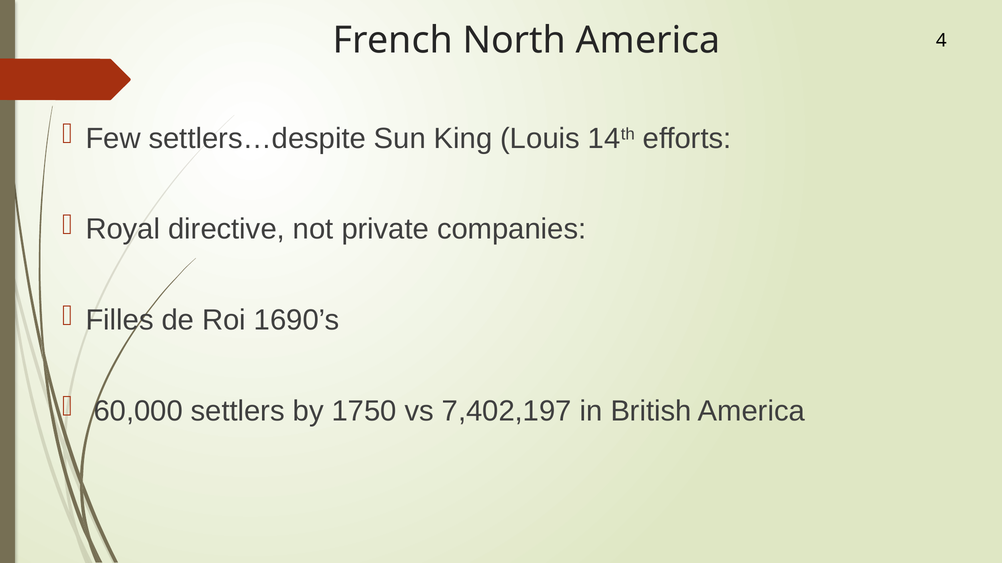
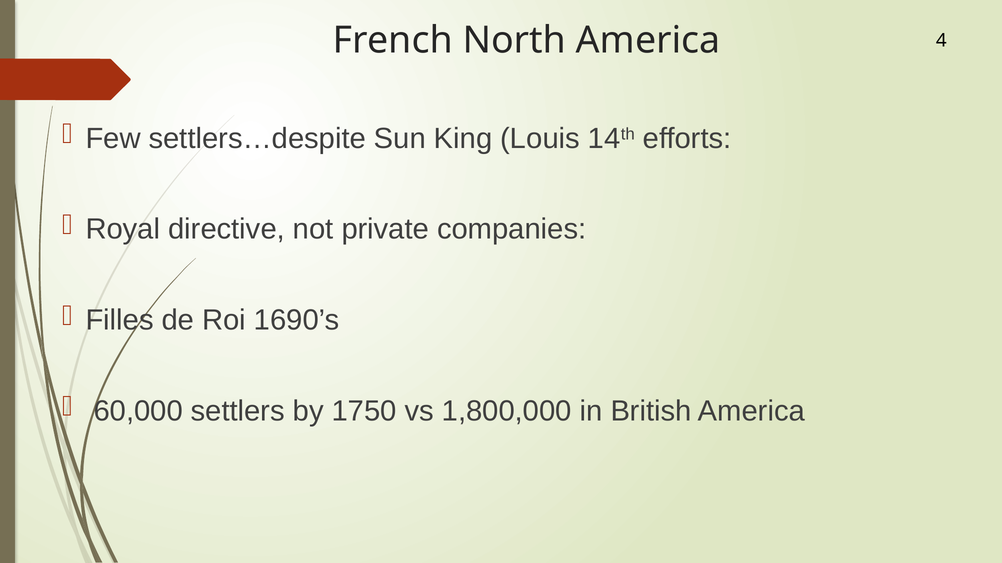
7,402,197: 7,402,197 -> 1,800,000
